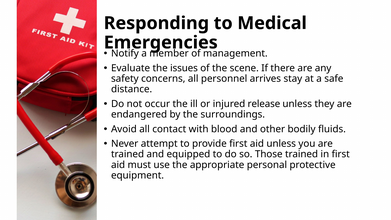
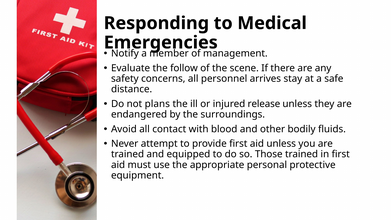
issues: issues -> follow
occur: occur -> plans
